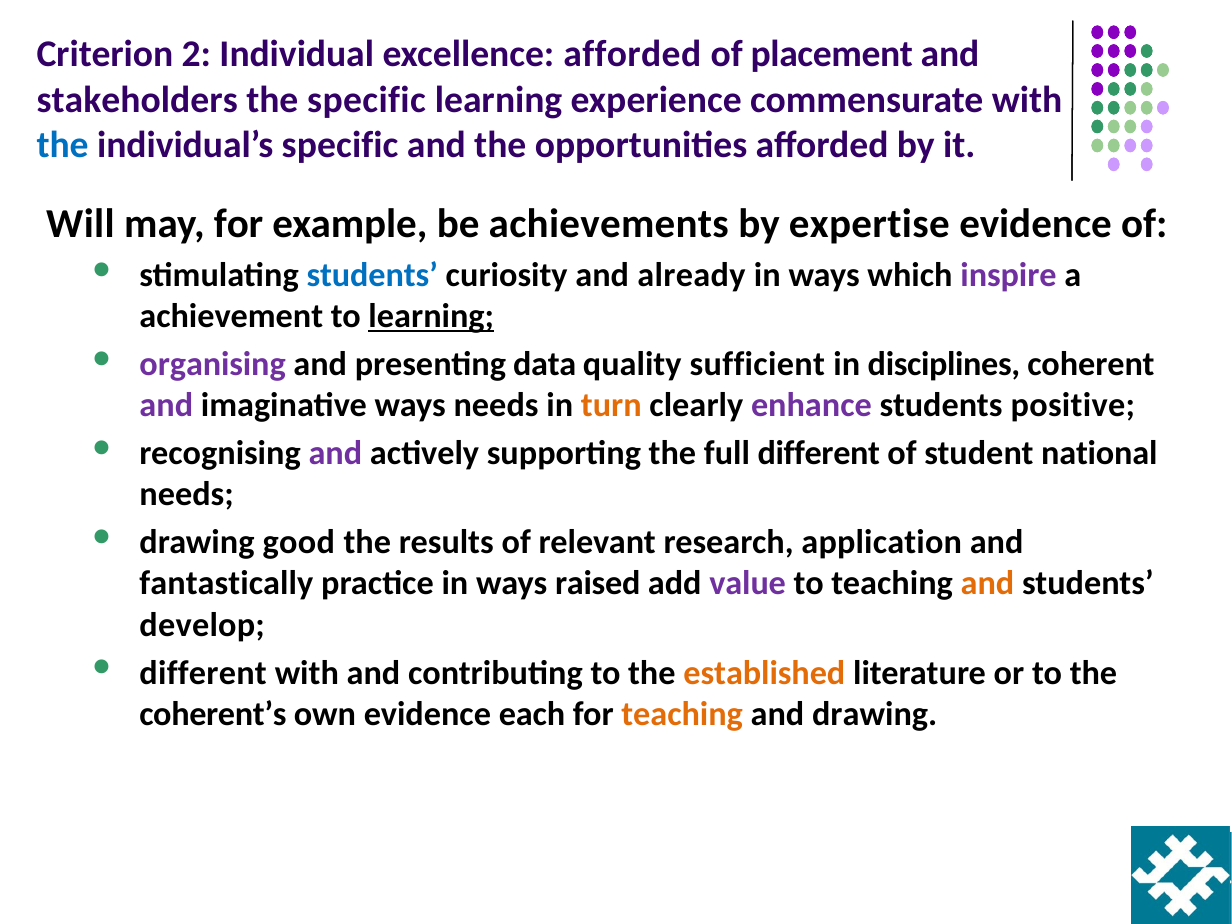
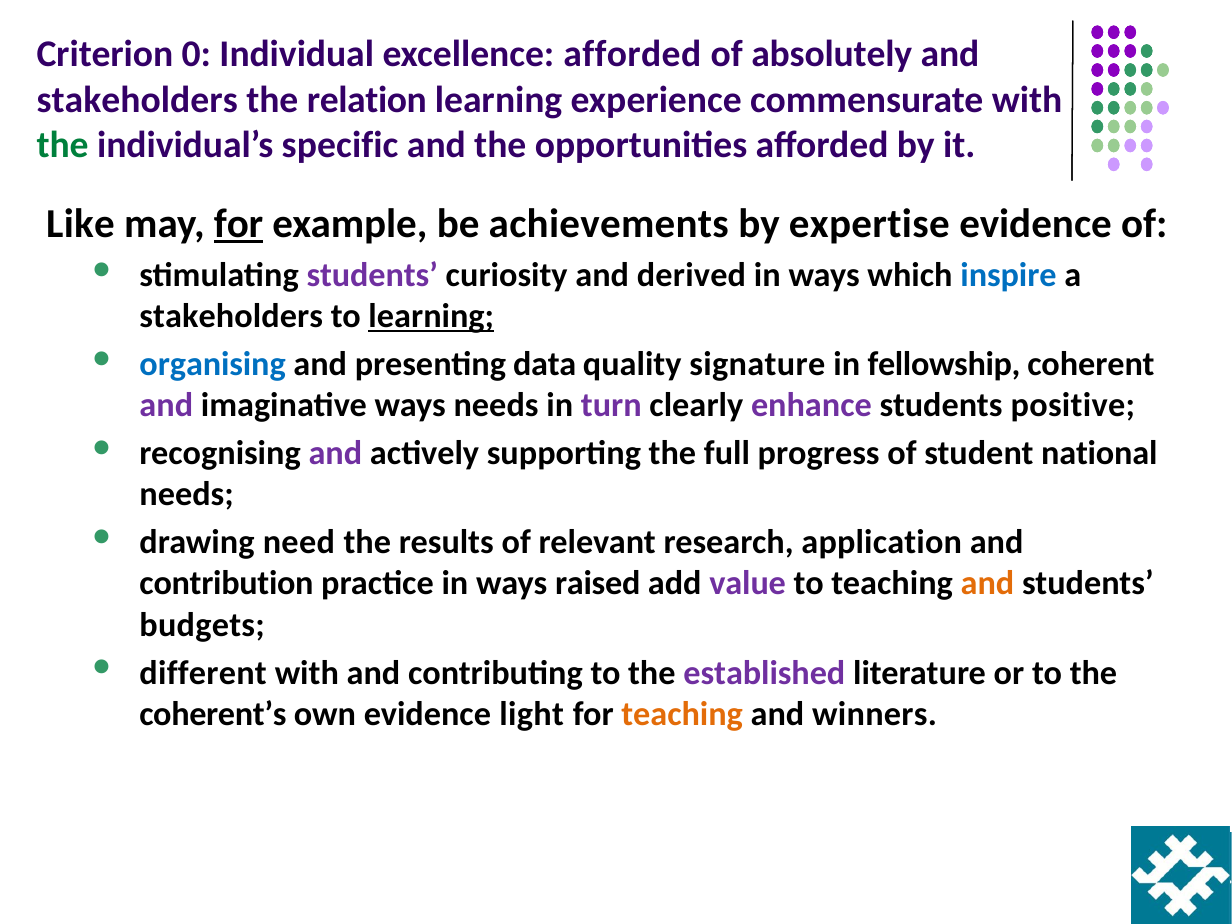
2: 2 -> 0
placement: placement -> absolutely
the specific: specific -> relation
the at (63, 145) colour: blue -> green
Will: Will -> Like
for at (239, 224) underline: none -> present
students at (372, 276) colour: blue -> purple
already: already -> derived
inspire colour: purple -> blue
achievement at (231, 317): achievement -> stakeholders
organising colour: purple -> blue
sufficient: sufficient -> signature
disciplines: disciplines -> fellowship
turn colour: orange -> purple
full different: different -> progress
good: good -> need
fantastically: fantastically -> contribution
develop: develop -> budgets
established colour: orange -> purple
each: each -> light
and drawing: drawing -> winners
